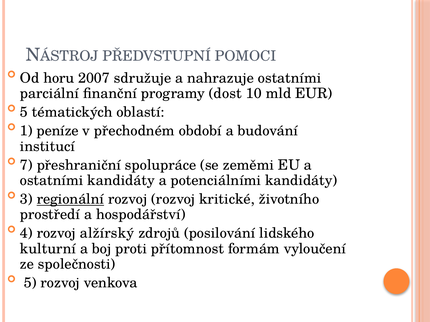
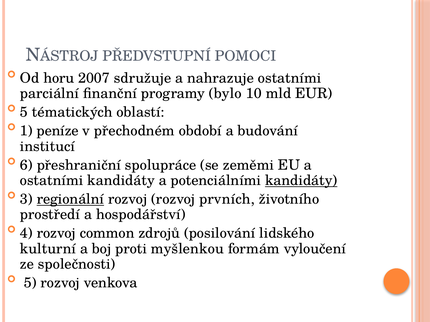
dost: dost -> bylo
7: 7 -> 6
kandidáty at (301, 181) underline: none -> present
kritické: kritické -> prvních
alžírský: alžírský -> common
přítomnost: přítomnost -> myšlenkou
